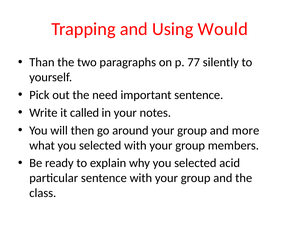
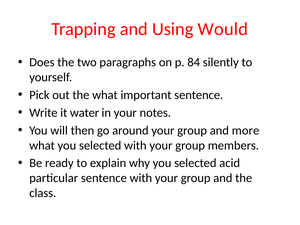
Than: Than -> Does
77: 77 -> 84
the need: need -> what
called: called -> water
